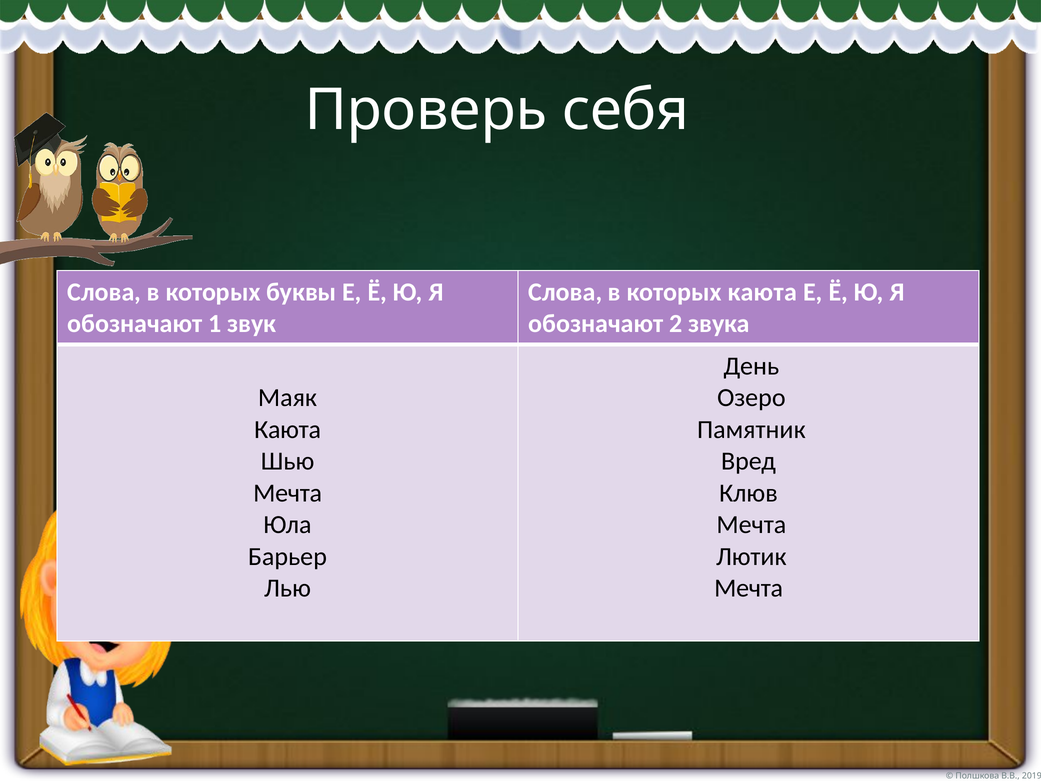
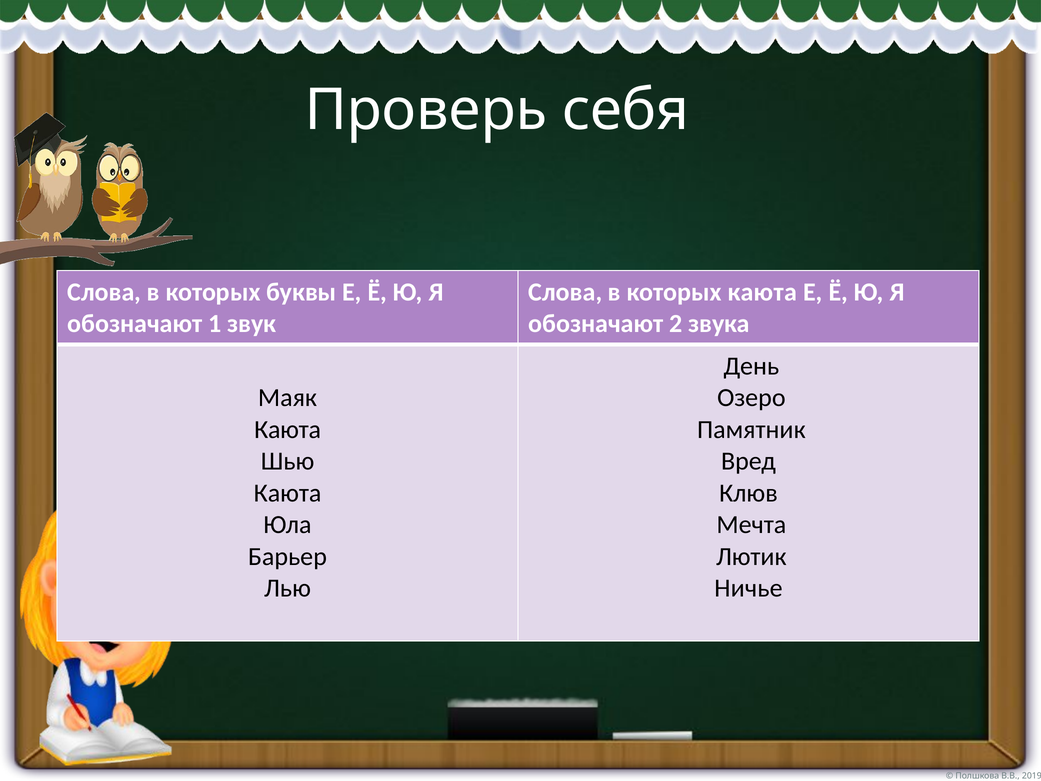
Мечта at (288, 493): Мечта -> Каюта
Мечта at (749, 588): Мечта -> Ничье
